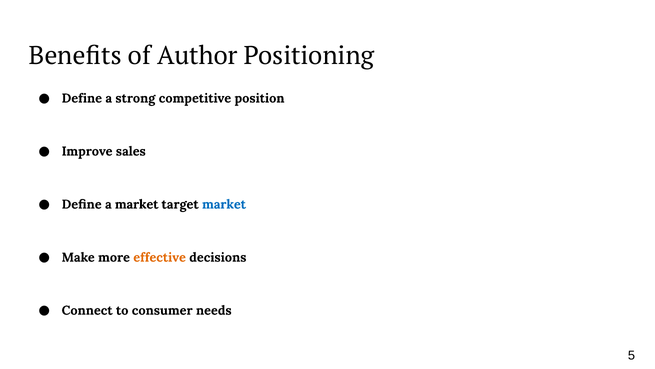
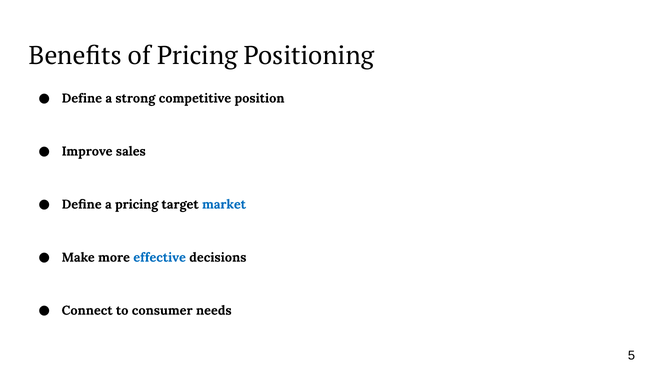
of Author: Author -> Pricing
a market: market -> pricing
effective colour: orange -> blue
